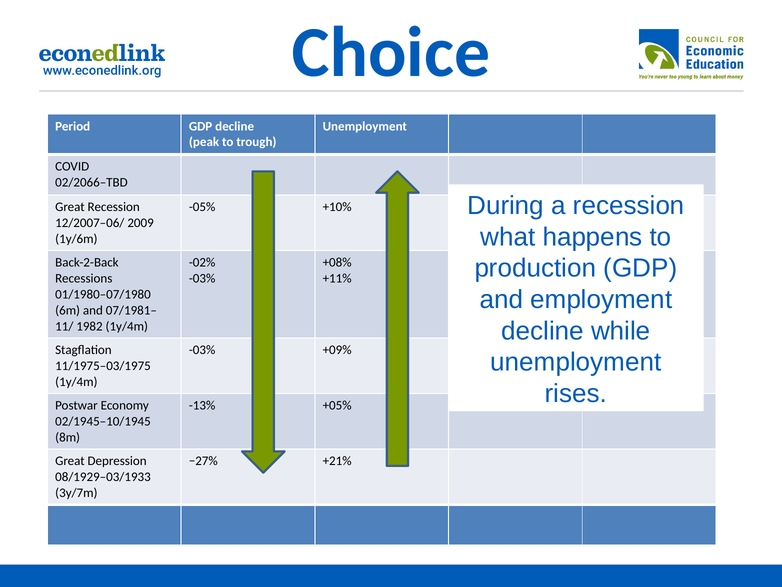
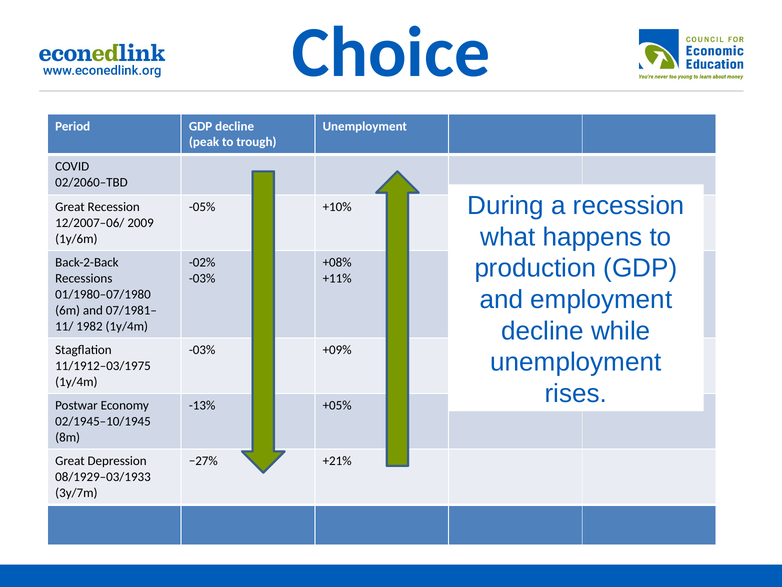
02/2066–TBD: 02/2066–TBD -> 02/2060–TBD
11/1975–03/1975: 11/1975–03/1975 -> 11/1912–03/1975
